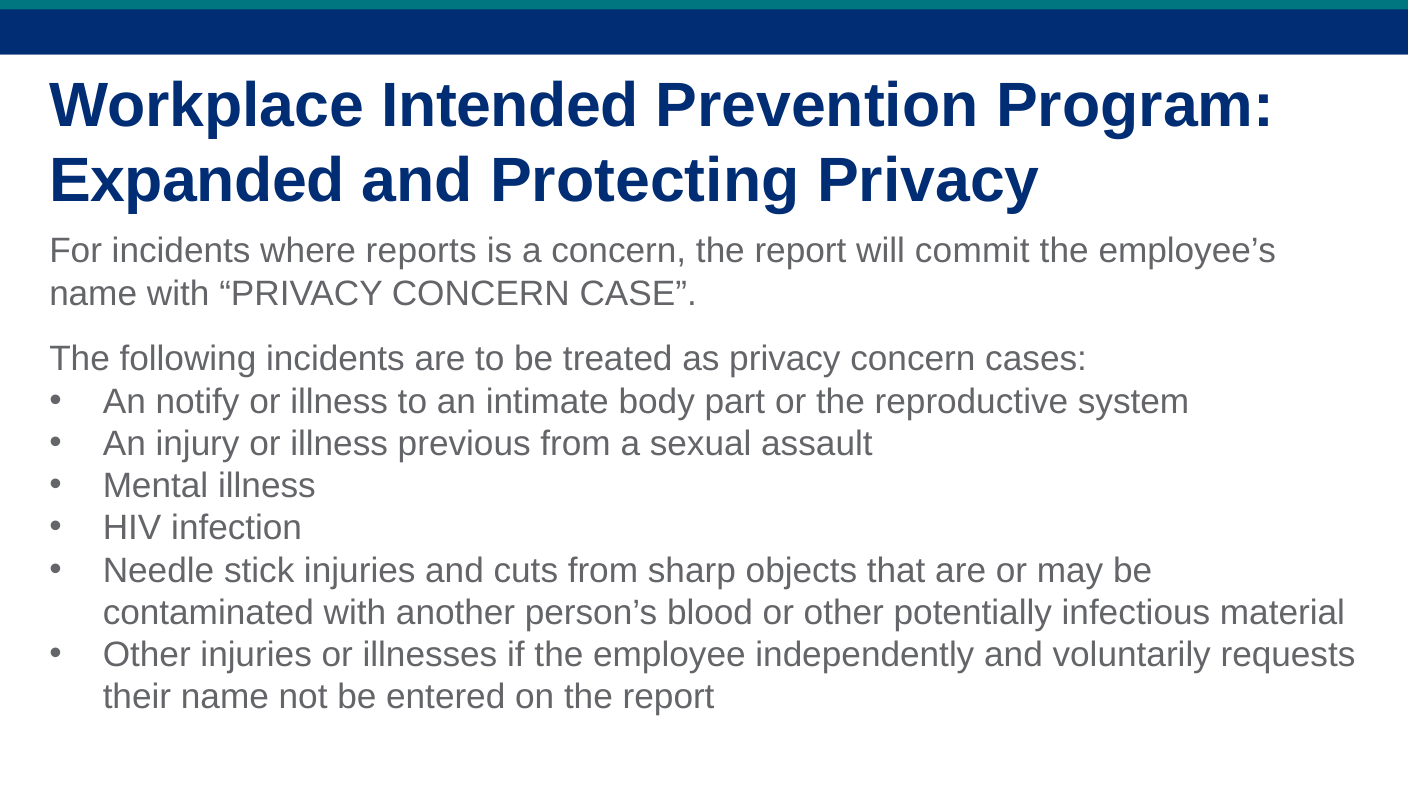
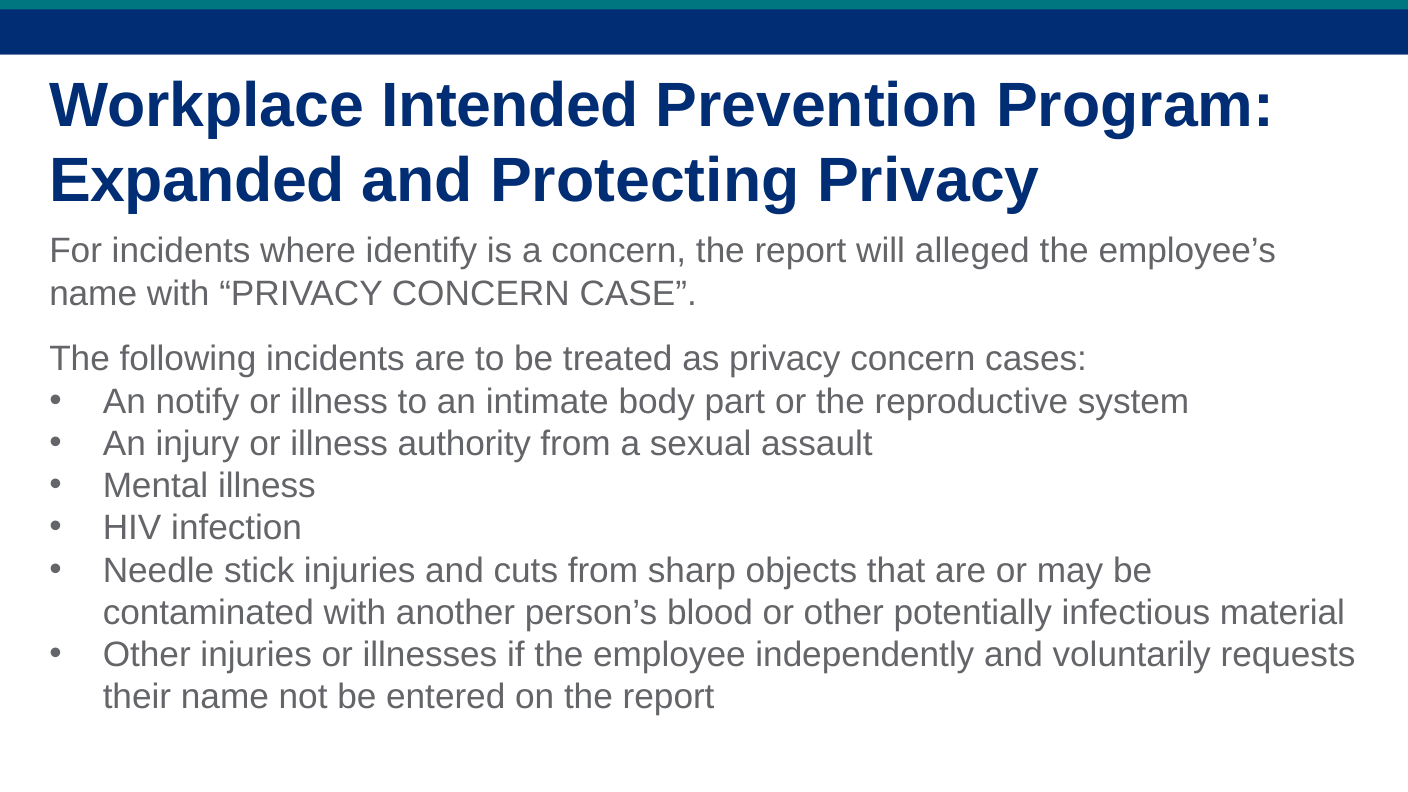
reports: reports -> identify
commit: commit -> alleged
previous: previous -> authority
